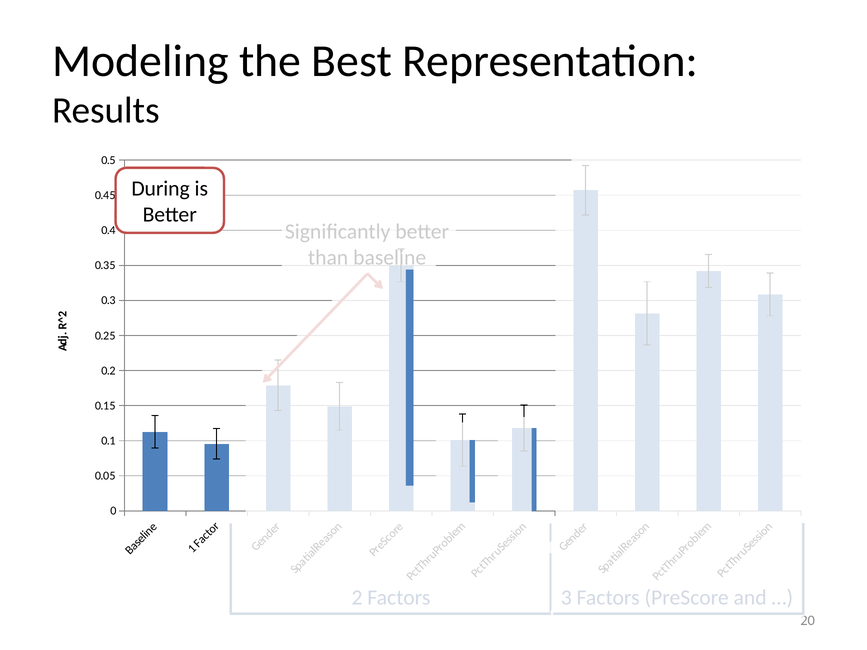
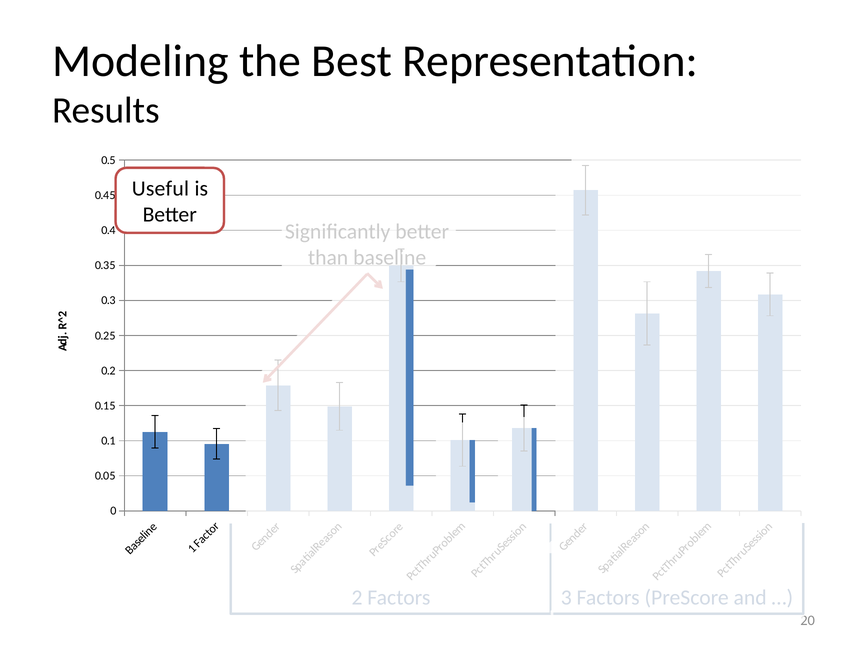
During: During -> Useful
